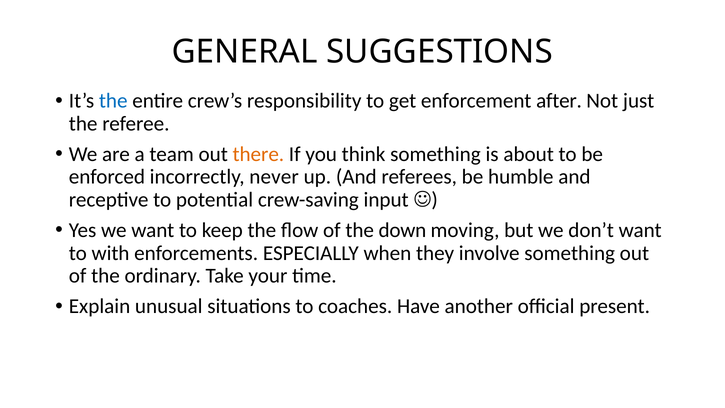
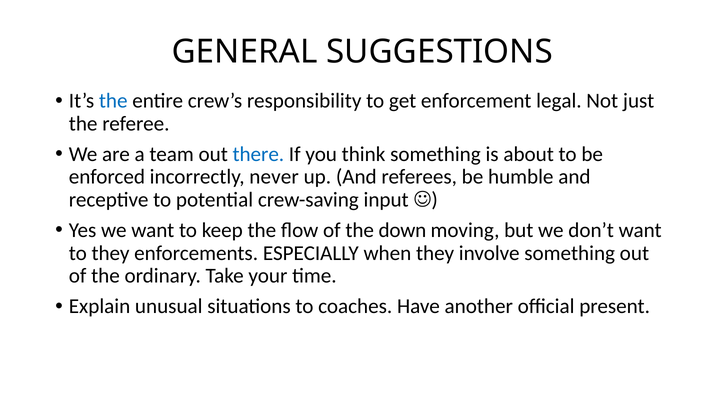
after: after -> legal
there colour: orange -> blue
to with: with -> they
